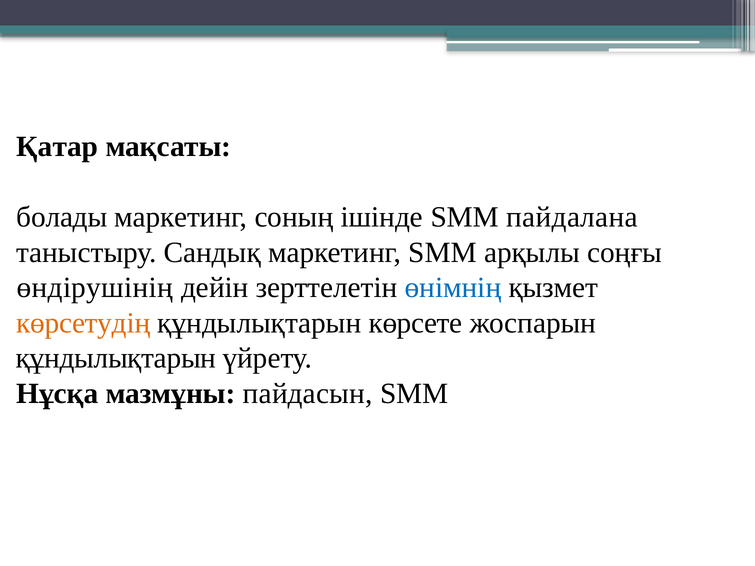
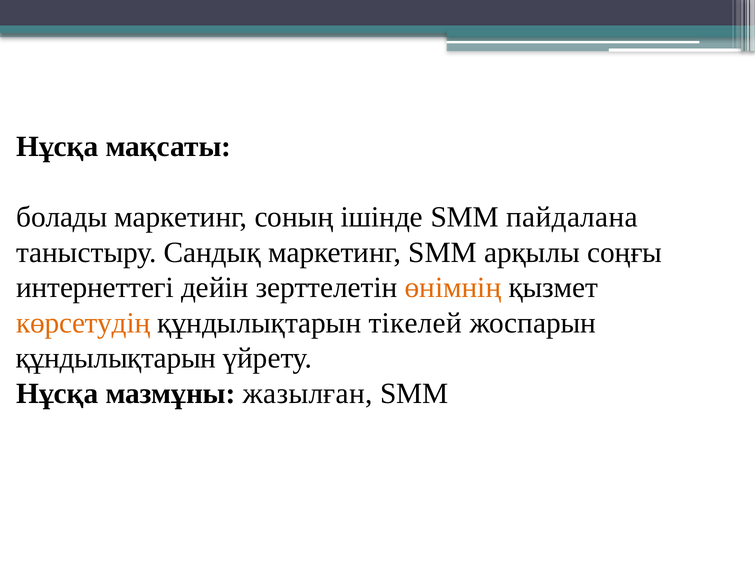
Қатар at (57, 147): Қатар -> Нұсқа
өндірушінің: өндірушінің -> интернеттегі
өнімнің colour: blue -> orange
көрсете: көрсете -> тікелей
пайдасын: пайдасын -> жазылған
